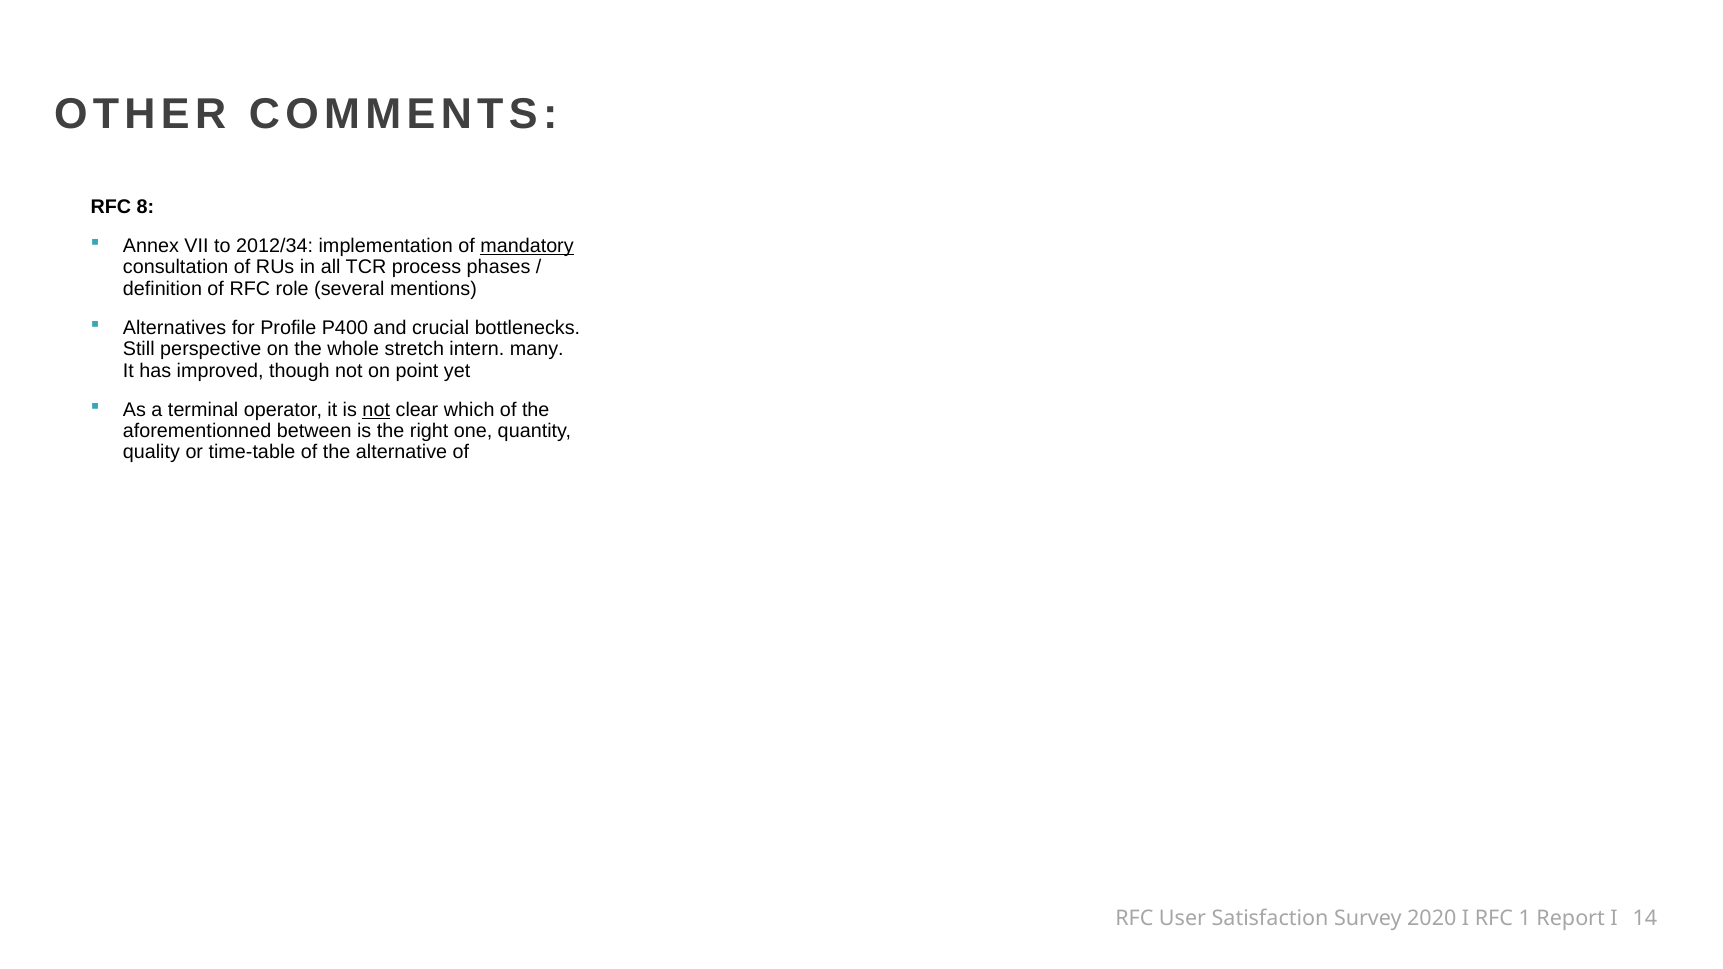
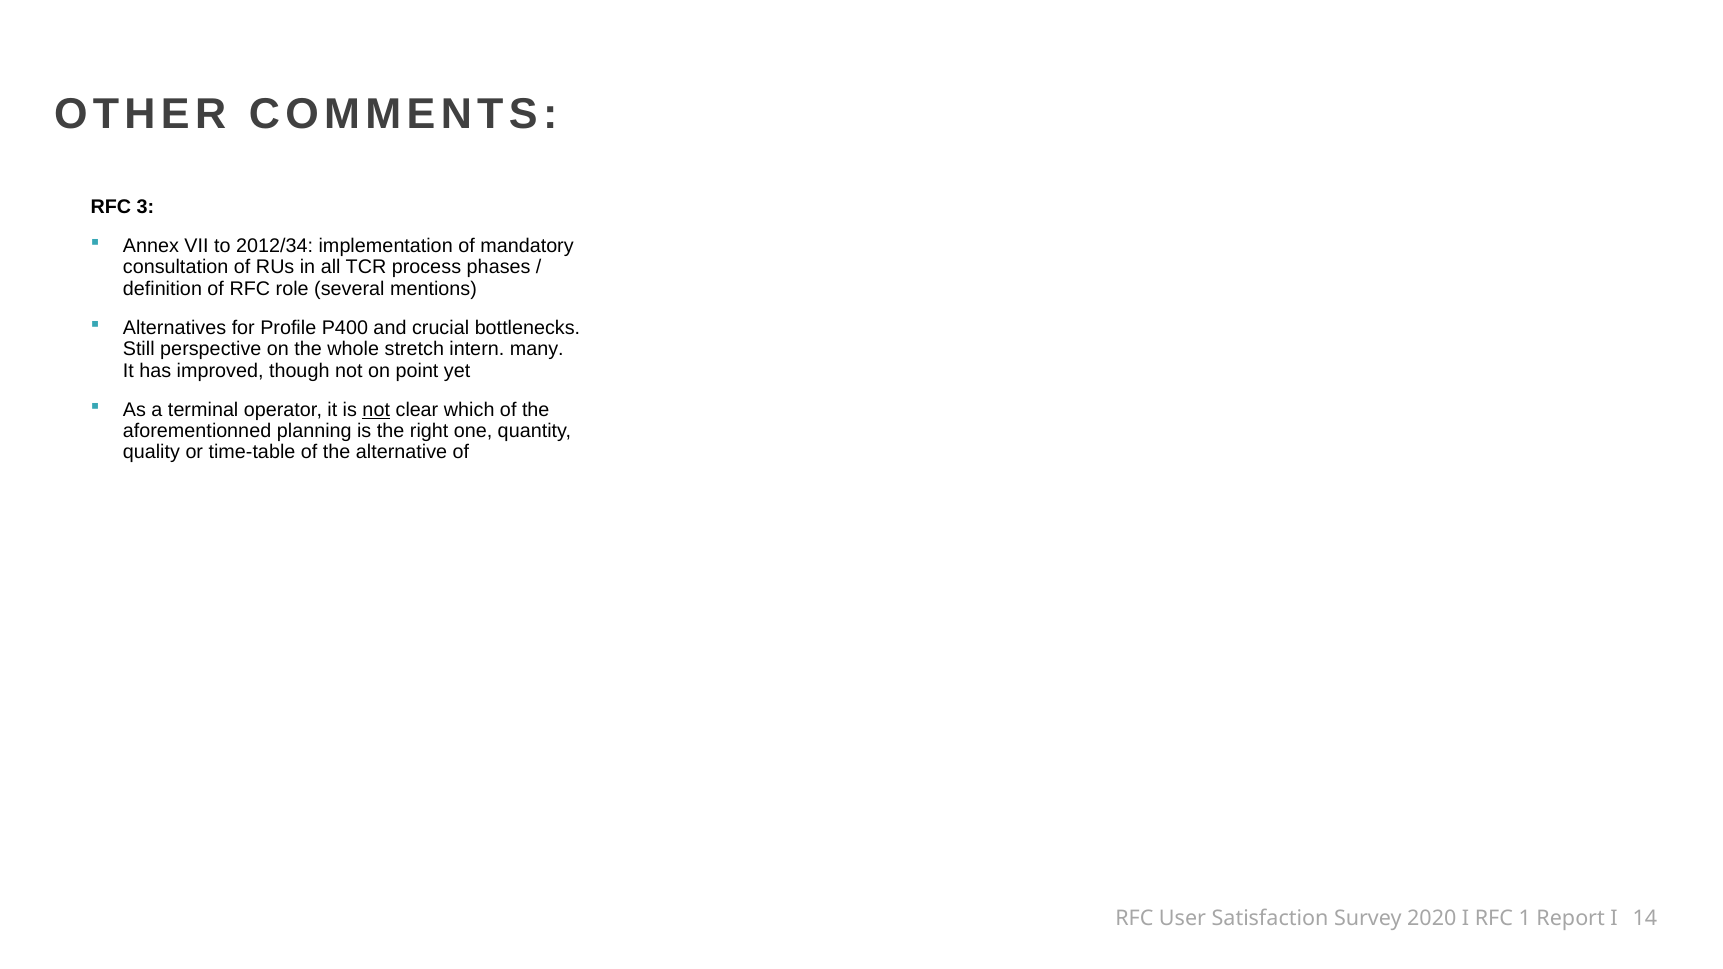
8: 8 -> 3
mandatory underline: present -> none
between: between -> planning
